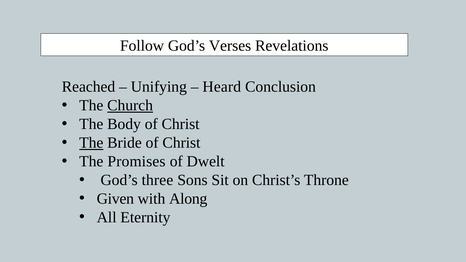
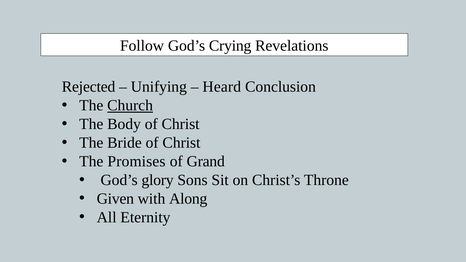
Verses: Verses -> Crying
Reached: Reached -> Rejected
The at (91, 143) underline: present -> none
Dwelt: Dwelt -> Grand
three: three -> glory
